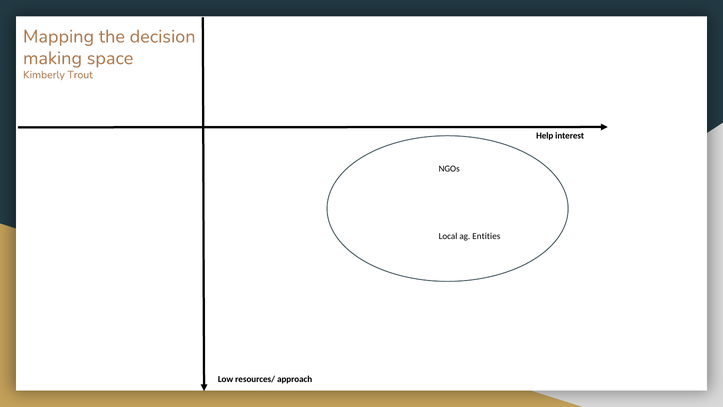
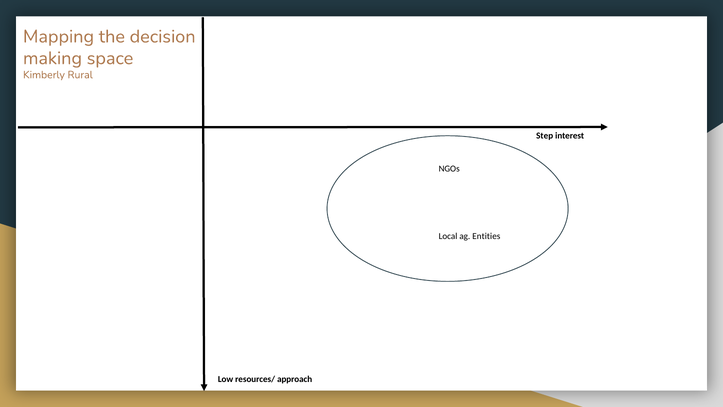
Trout: Trout -> Rural
Help: Help -> Step
